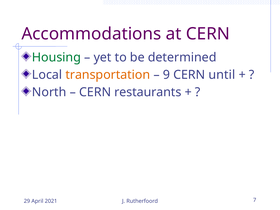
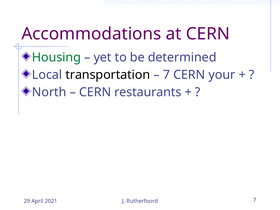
transportation colour: orange -> black
9 at (166, 75): 9 -> 7
until: until -> your
